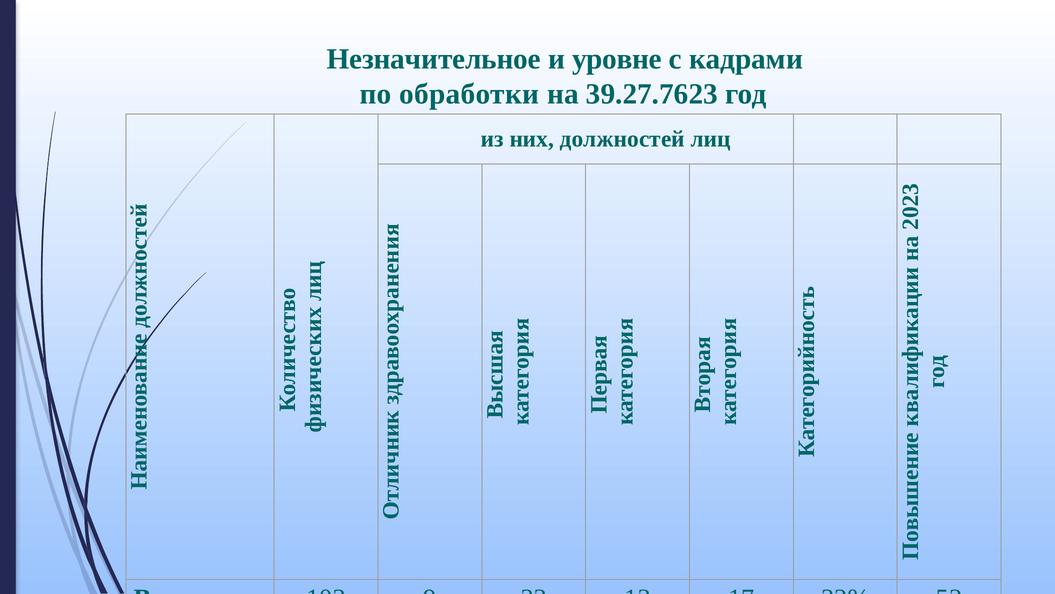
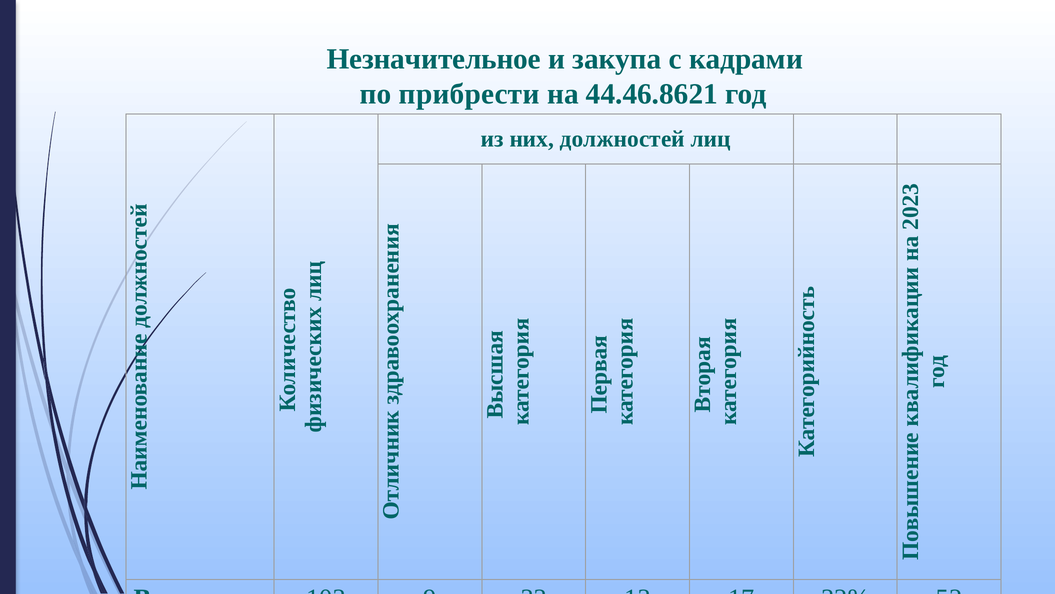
уровне: уровне -> закупа
обработки: обработки -> прибрести
39.27.7623: 39.27.7623 -> 44.46.8621
